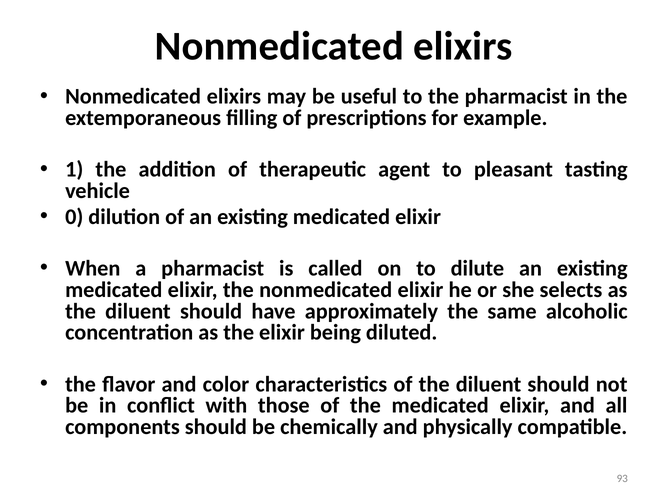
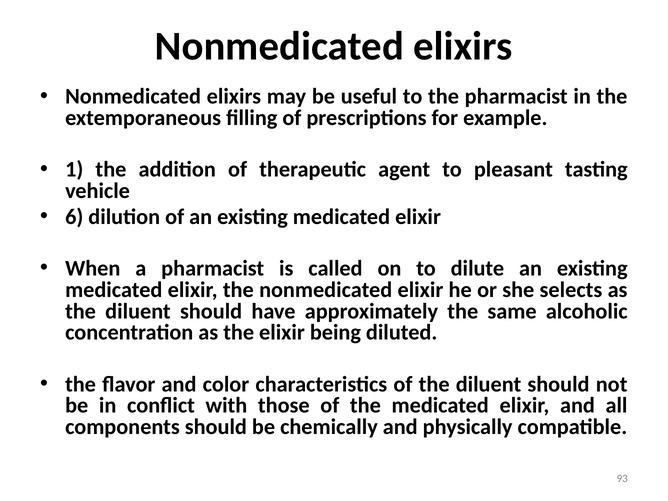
0: 0 -> 6
